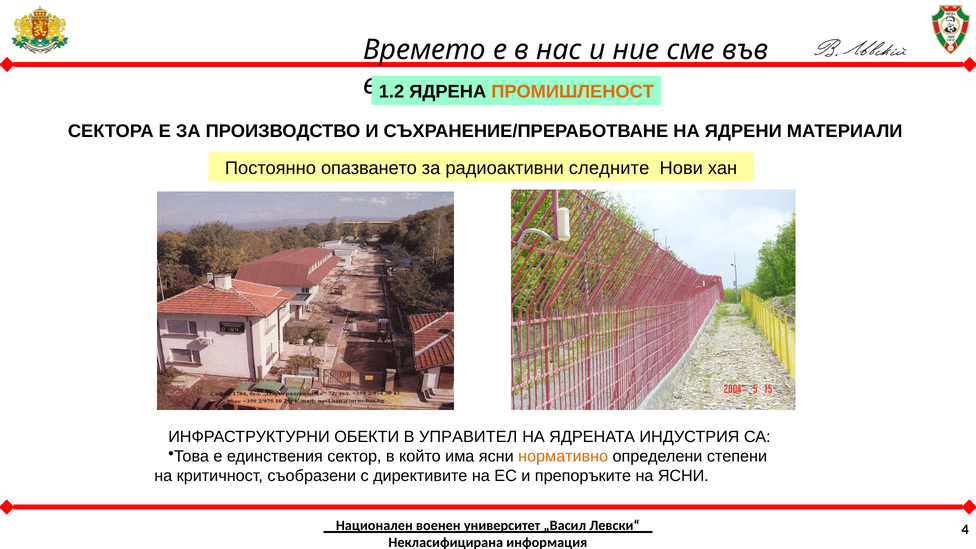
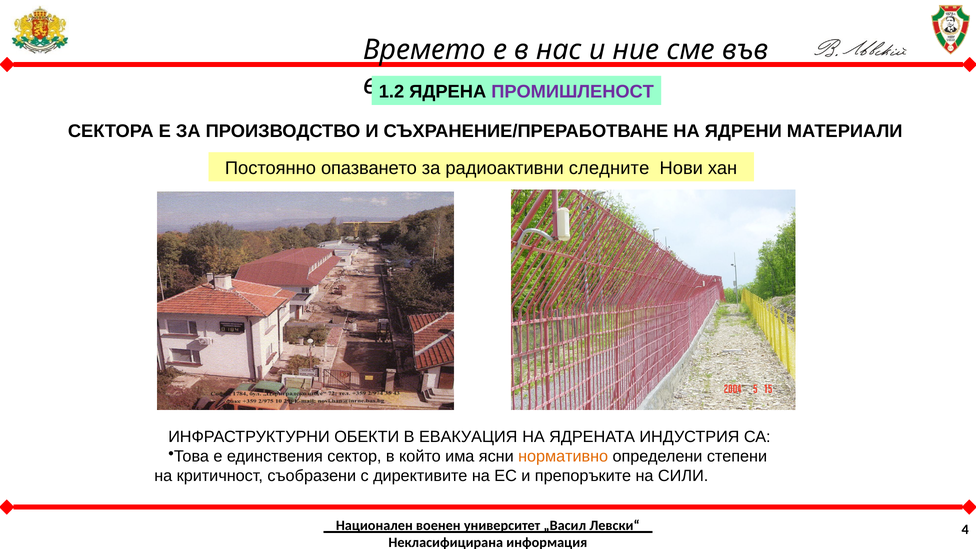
ПРОМИШЛЕНОСТ colour: orange -> purple
УПРАВИТЕЛ: УПРАВИТЕЛ -> ЕВАКУАЦИЯ
на ЯСНИ: ЯСНИ -> СИЛИ
